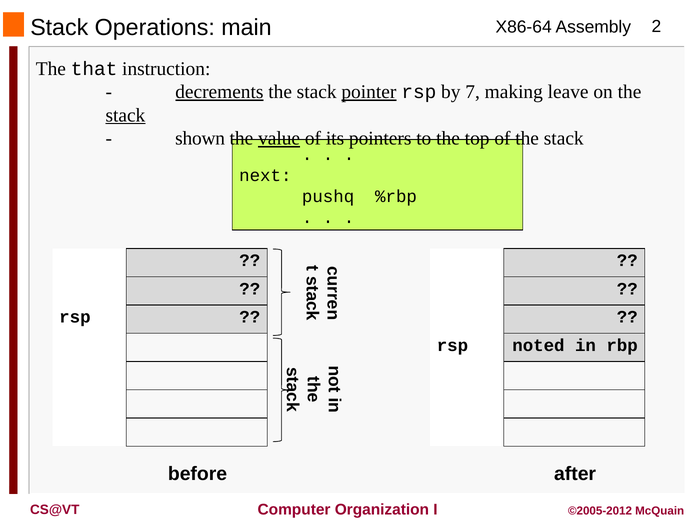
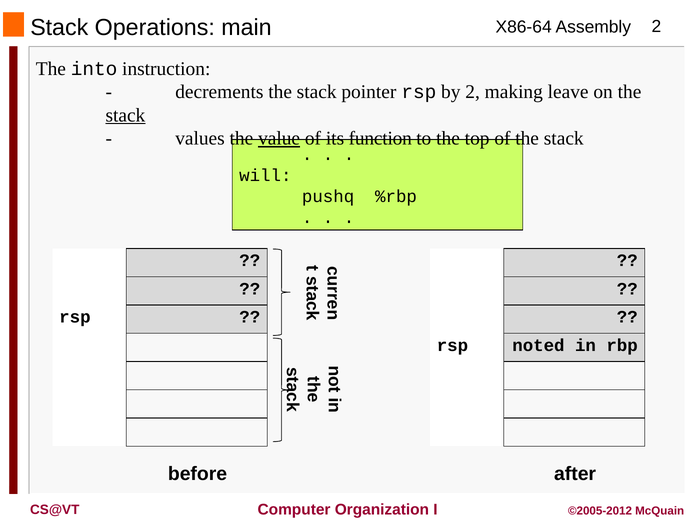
that: that -> into
decrements underline: present -> none
pointer underline: present -> none
by 7: 7 -> 2
shown: shown -> values
pointers: pointers -> function
next: next -> will
